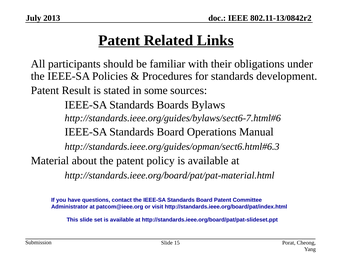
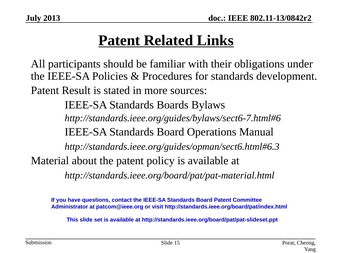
some: some -> more
